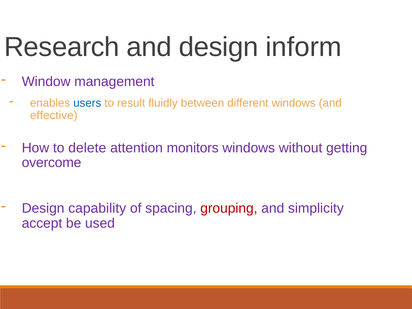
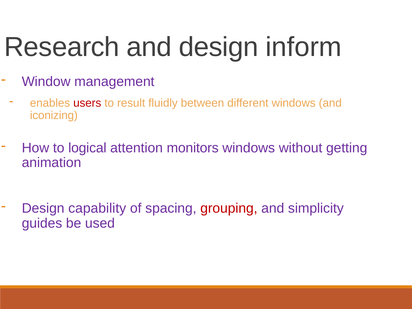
users colour: blue -> red
effective: effective -> iconizing
delete: delete -> logical
overcome: overcome -> animation
accept: accept -> guides
